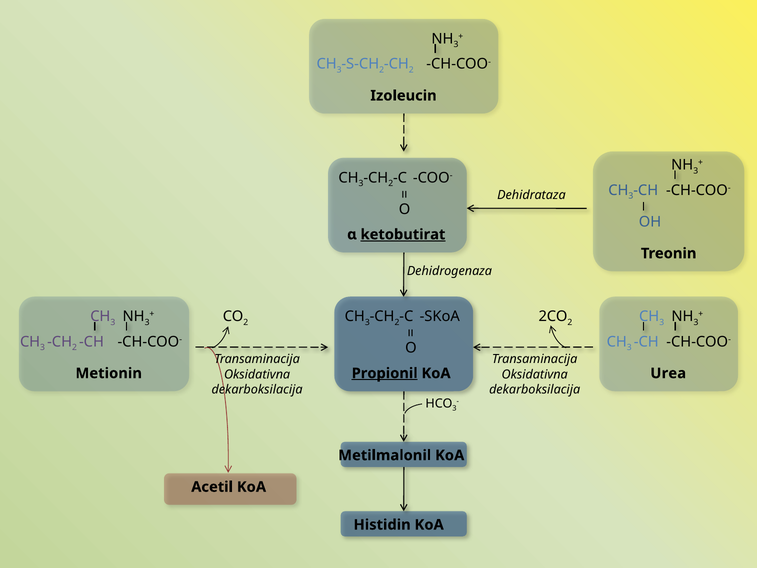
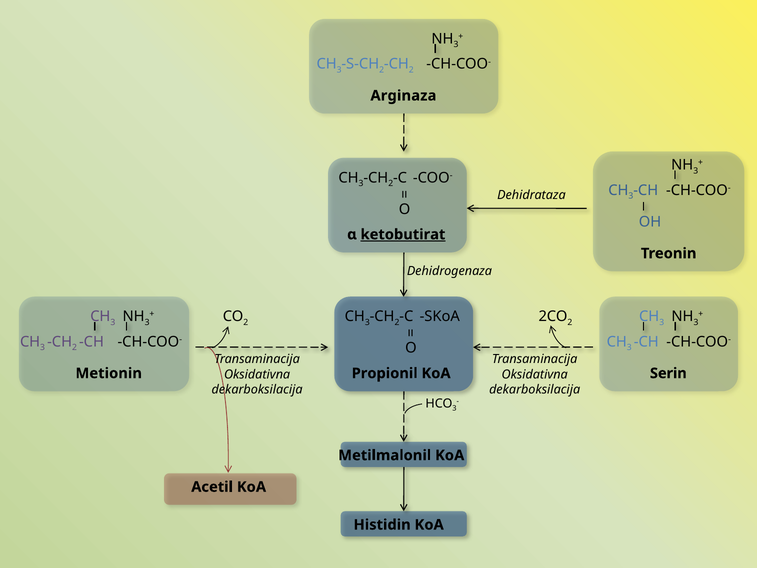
Izoleucin: Izoleucin -> Arginaza
Propionil underline: present -> none
Urea: Urea -> Serin
